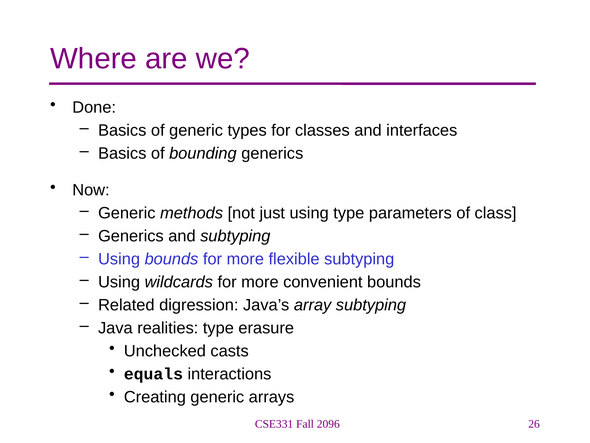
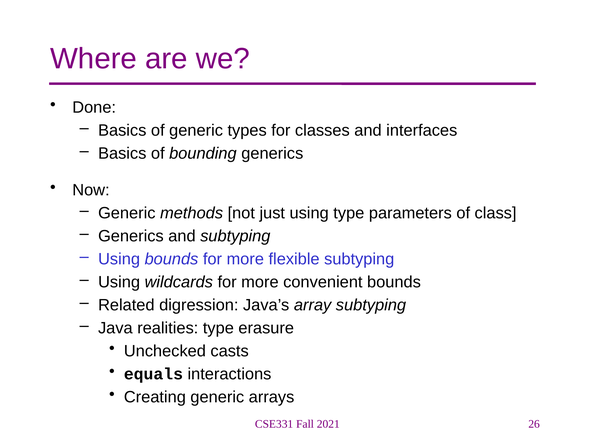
2096: 2096 -> 2021
